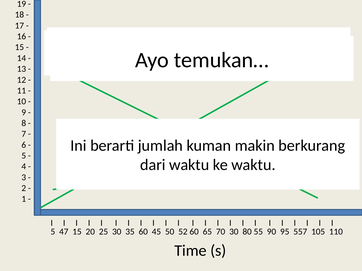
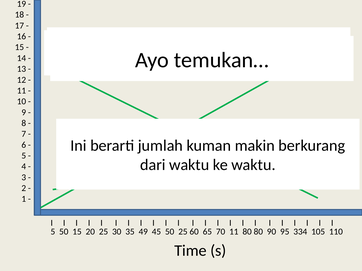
5 47: 47 -> 50
35 60: 60 -> 49
50 52: 52 -> 25
70 30: 30 -> 11
80 55: 55 -> 80
557: 557 -> 334
